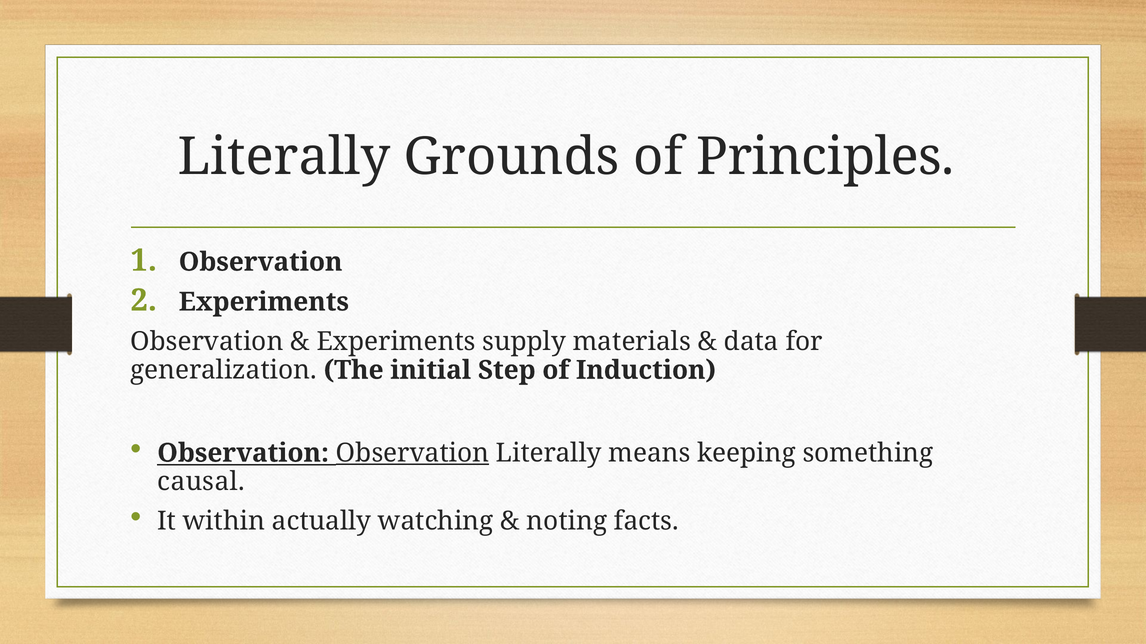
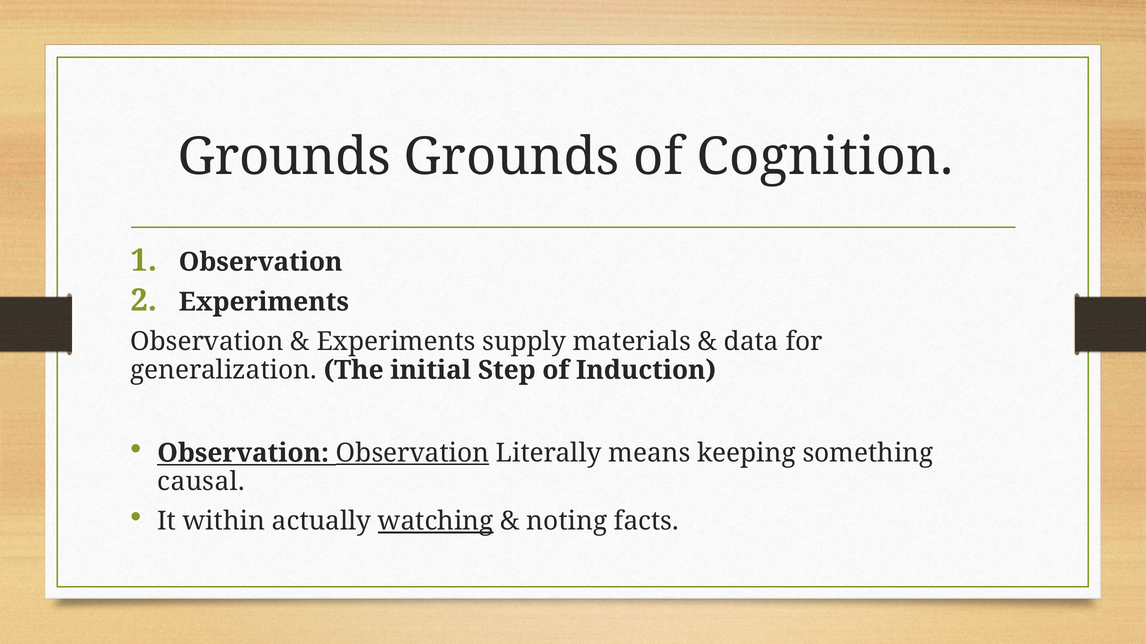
Literally at (284, 157): Literally -> Grounds
Principles: Principles -> Cognition
watching underline: none -> present
